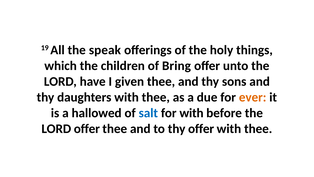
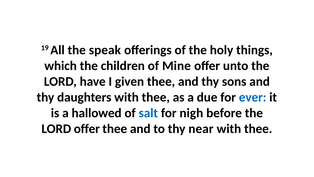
Bring: Bring -> Mine
ever colour: orange -> blue
for with: with -> nigh
thy offer: offer -> near
